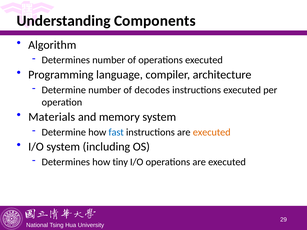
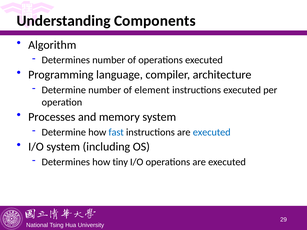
decodes: decodes -> element
Materials: Materials -> Processes
executed at (212, 132) colour: orange -> blue
